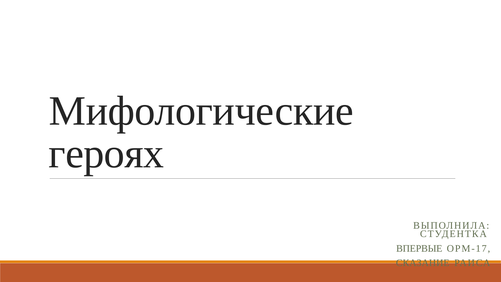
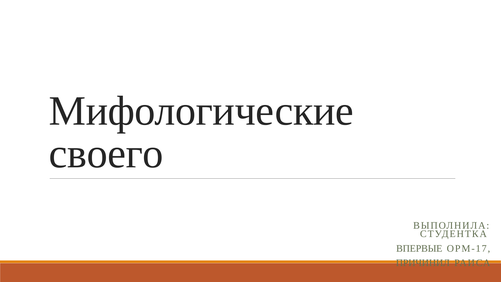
героях: героях -> своего
СКАЗАНИЕ: СКАЗАНИЕ -> ПРИЧИНИЛ
